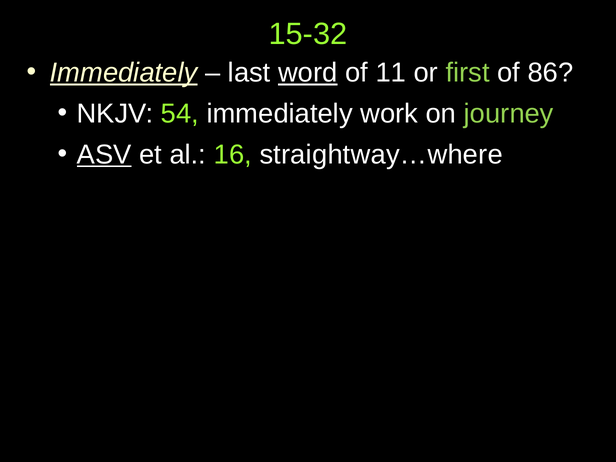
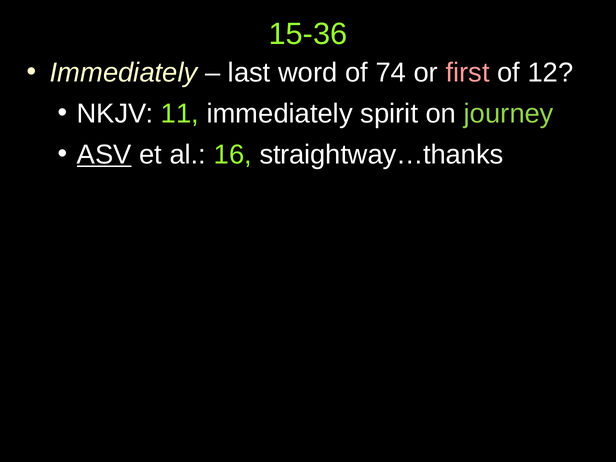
15-32: 15-32 -> 15-36
Immediately at (124, 73) underline: present -> none
word underline: present -> none
11: 11 -> 74
first colour: light green -> pink
86: 86 -> 12
54: 54 -> 11
work: work -> spirit
straightway…where: straightway…where -> straightway…thanks
